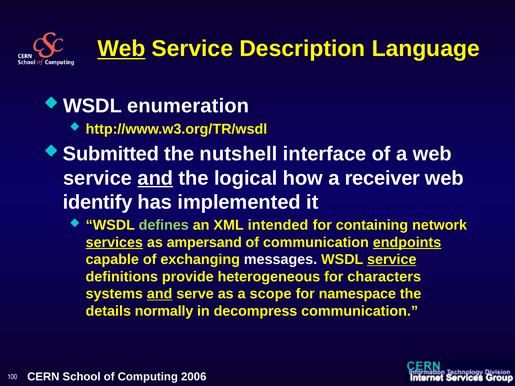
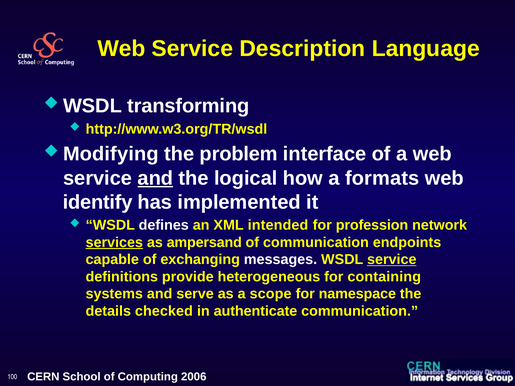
Web at (121, 49) underline: present -> none
enumeration: enumeration -> transforming
Submitted: Submitted -> Modifying
nutshell: nutshell -> problem
receiver: receiver -> formats
defines colour: light green -> white
containing: containing -> profession
endpoints underline: present -> none
characters: characters -> containing
and at (160, 294) underline: present -> none
normally: normally -> checked
decompress: decompress -> authenticate
